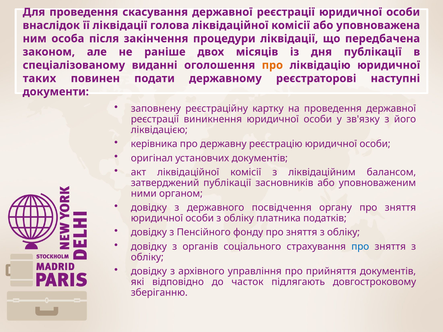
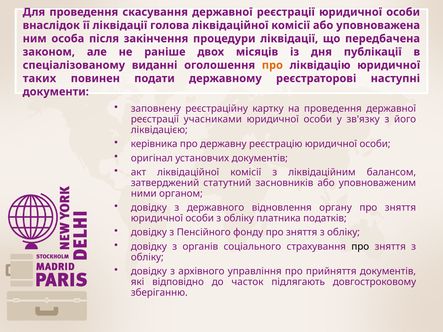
виникнення: виникнення -> учасниками
затверджений публікації: публікації -> статутний
посвідчення: посвідчення -> відновлення
про at (360, 247) colour: blue -> black
